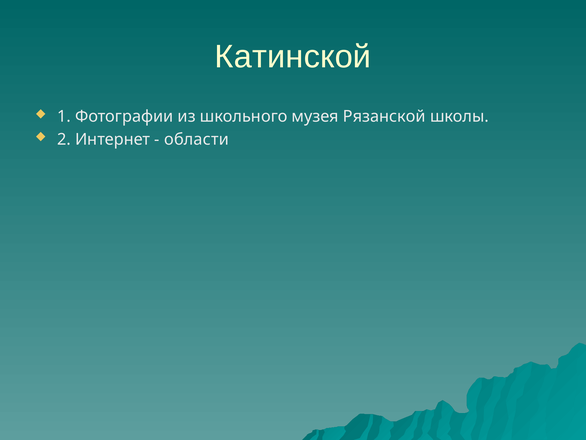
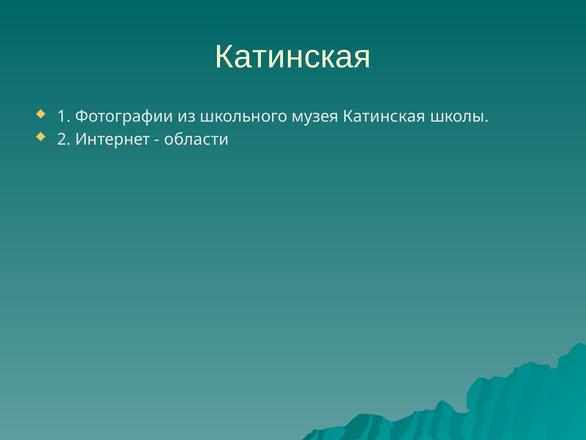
Катинской at (293, 57): Катинской -> Катинская
музея Рязанской: Рязанской -> Катинская
